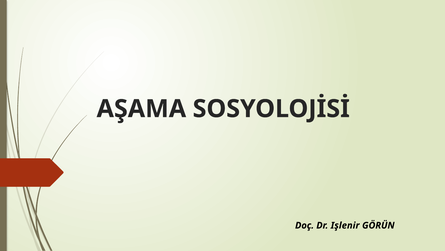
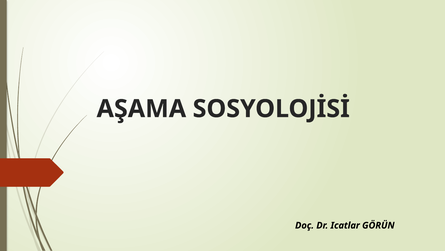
Işlenir: Işlenir -> Icatlar
